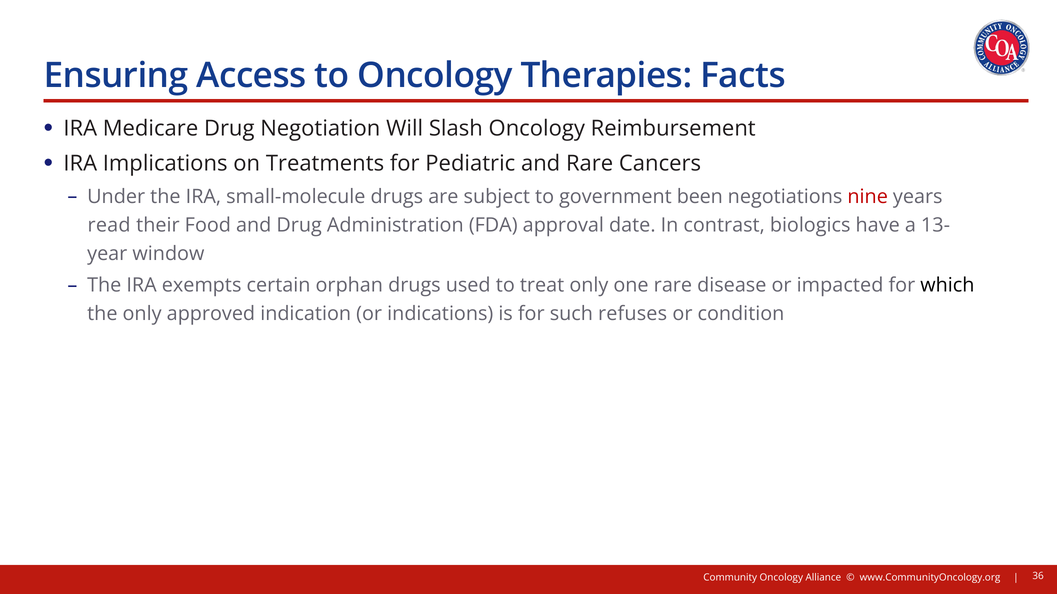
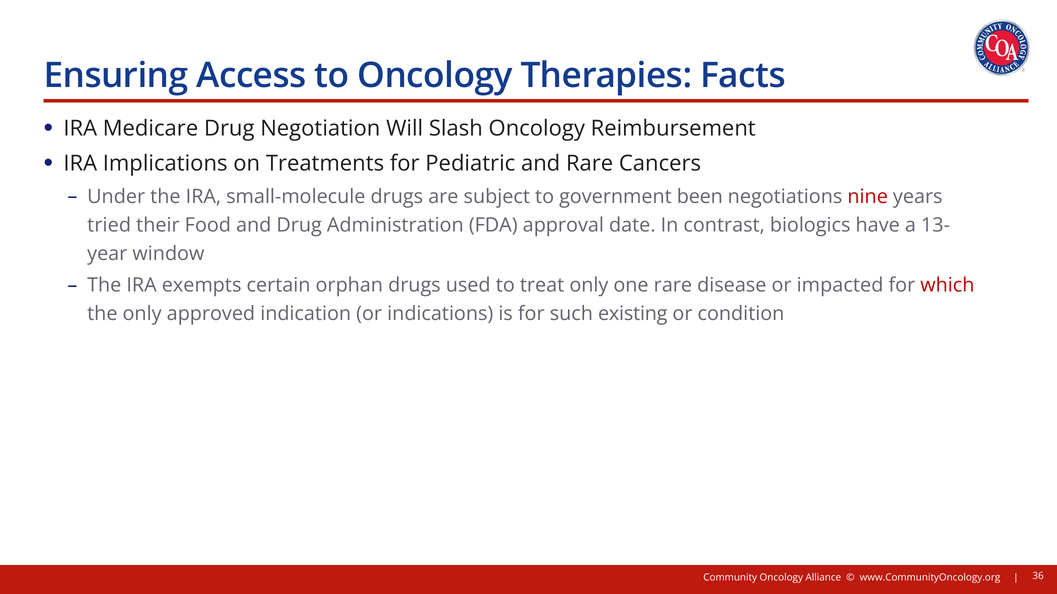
read: read -> tried
which colour: black -> red
refuses: refuses -> existing
